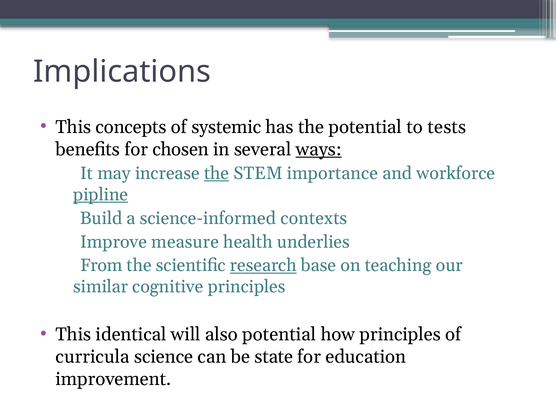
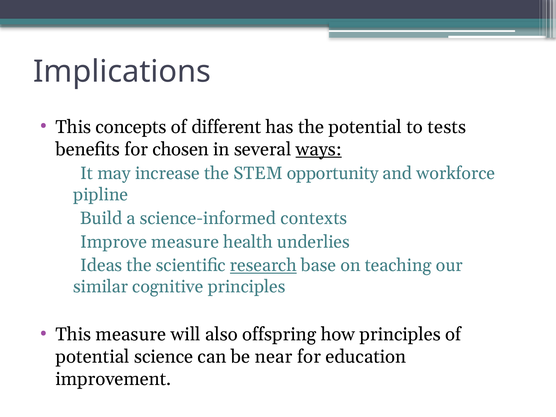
systemic: systemic -> different
the at (217, 173) underline: present -> none
importance: importance -> opportunity
pipline underline: present -> none
From: From -> Ideas
This identical: identical -> measure
also potential: potential -> offspring
curricula at (93, 357): curricula -> potential
state: state -> near
